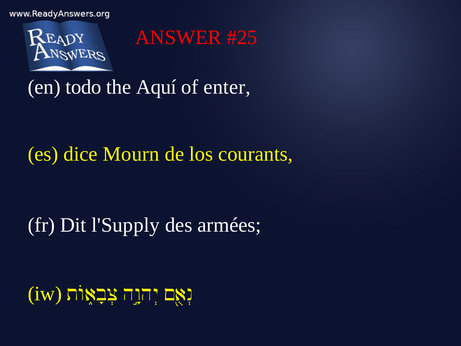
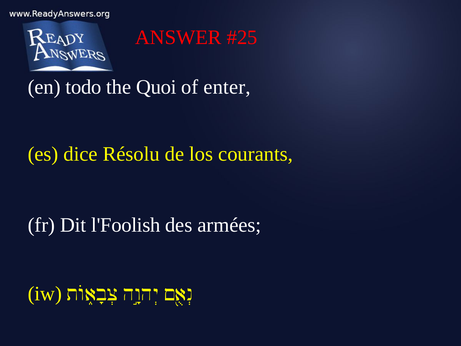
Aquí: Aquí -> Quoi
Mourn: Mourn -> Résolu
l'Supply: l'Supply -> l'Foolish
